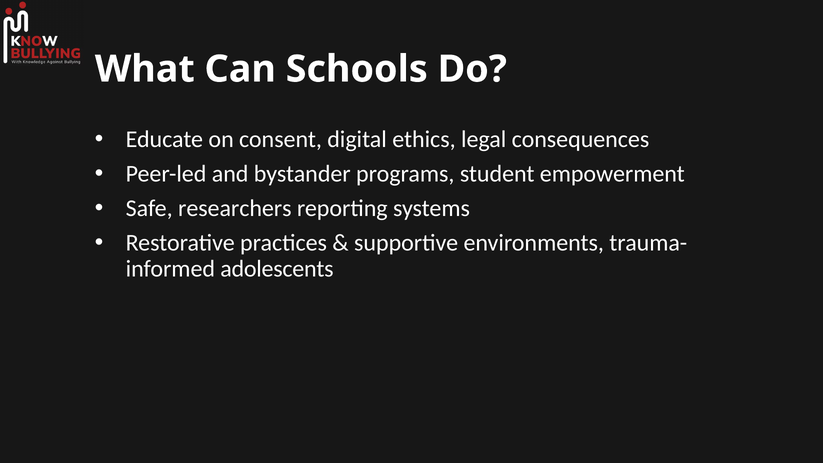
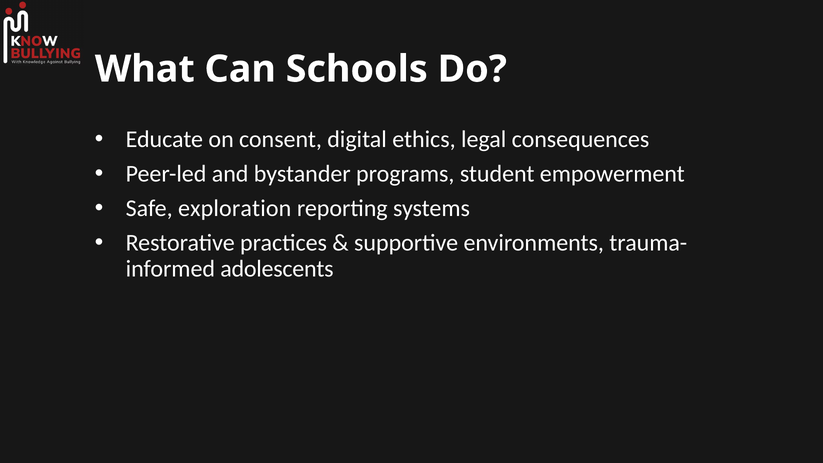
researchers: researchers -> exploration
